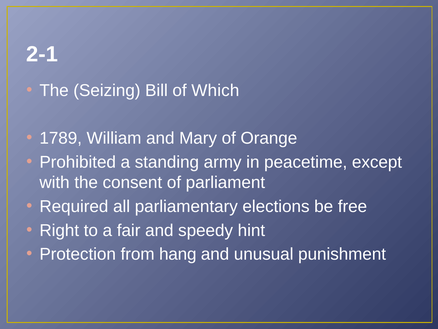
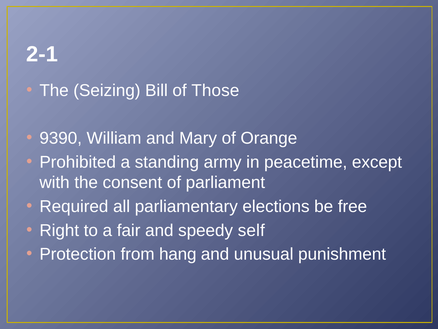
Which: Which -> Those
1789: 1789 -> 9390
hint: hint -> self
